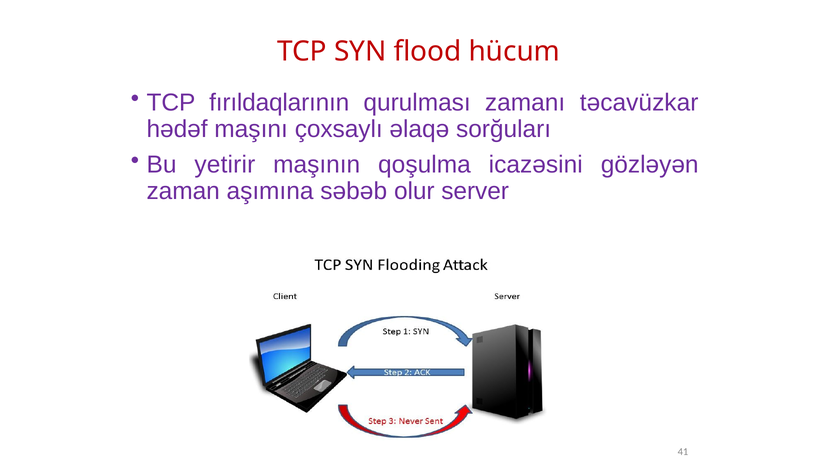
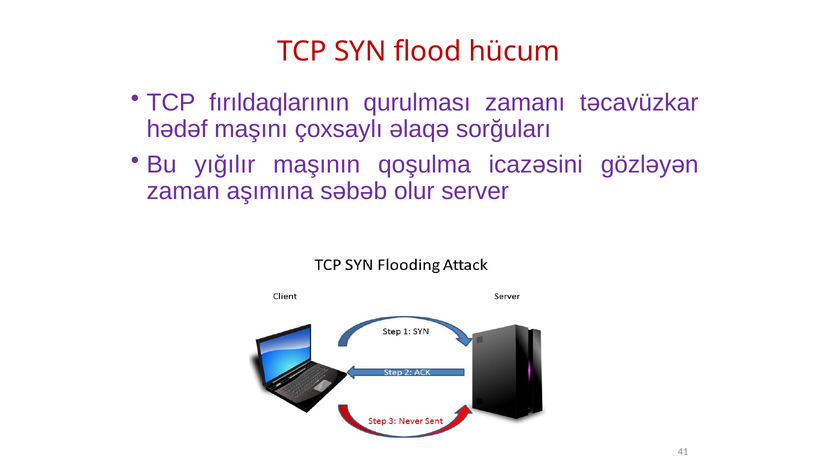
yetirir: yetirir -> yığılır
